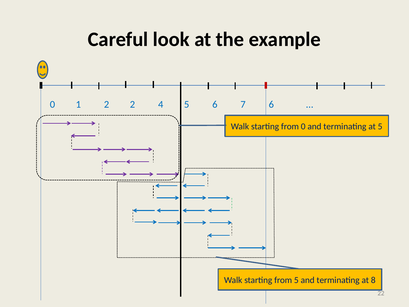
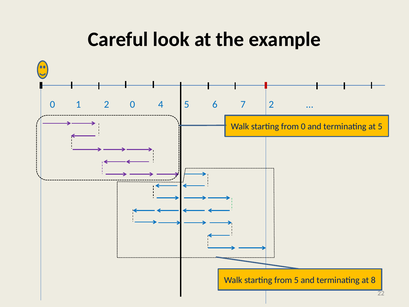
2 2: 2 -> 0
7 6: 6 -> 2
